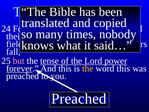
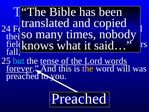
but colour: pink -> light blue
Lord power: power -> words
word this: this -> will
